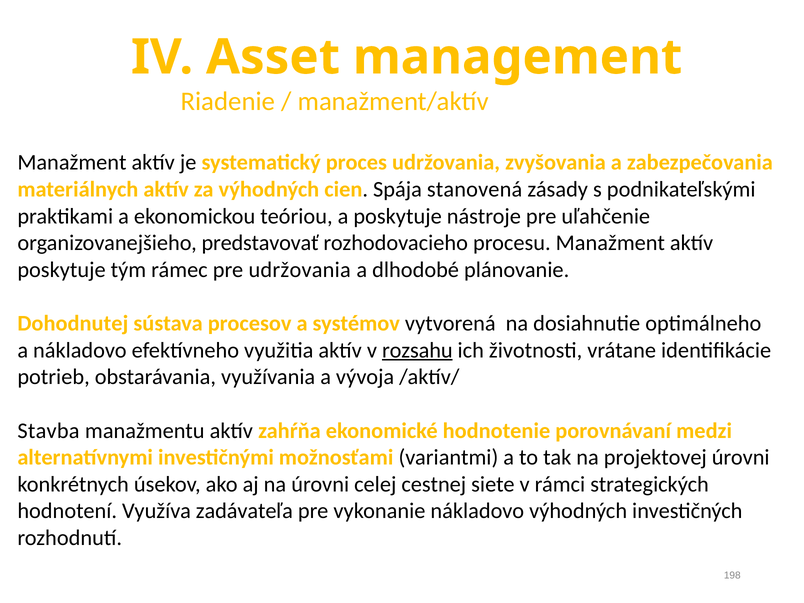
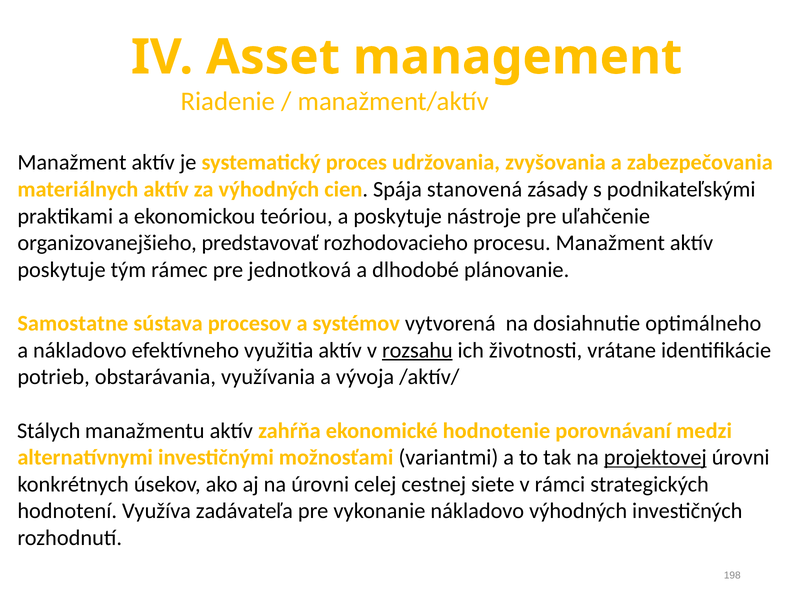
pre udržovania: udržovania -> jednotková
Dohodnutej: Dohodnutej -> Samostatne
Stavba: Stavba -> Stálych
projektovej underline: none -> present
